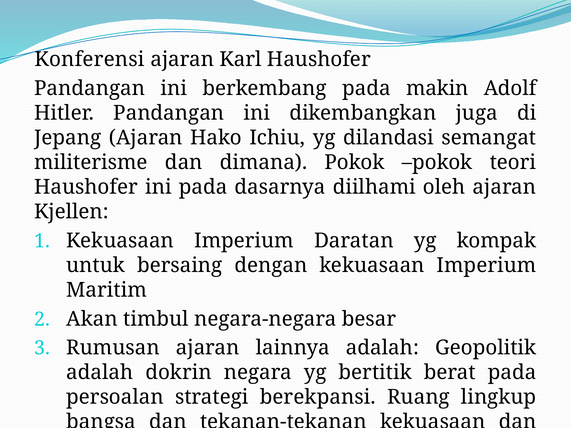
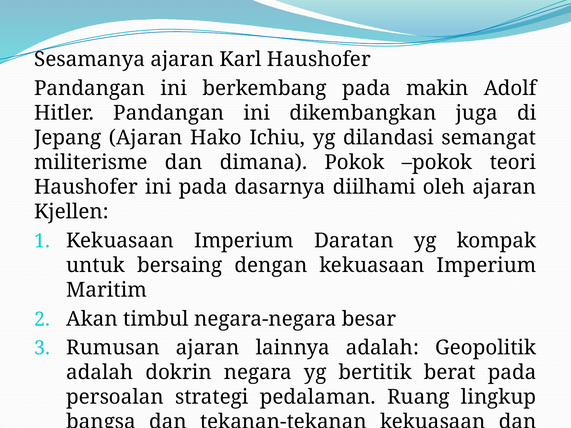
Konferensi: Konferensi -> Sesamanya
berekpansi: berekpansi -> pedalaman
